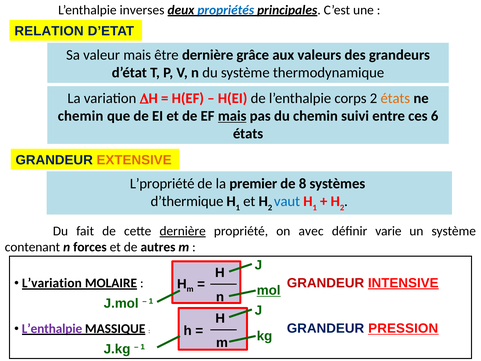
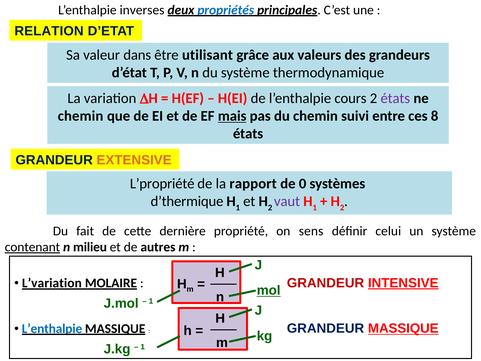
valeur mais: mais -> dans
être dernière: dernière -> utilisant
corps: corps -> cours
états at (395, 98) colour: orange -> purple
6: 6 -> 8
premier: premier -> rapport
8: 8 -> 0
vaut colour: blue -> purple
dernière at (183, 231) underline: present -> none
avec: avec -> sens
varie: varie -> celui
contenant underline: none -> present
forces: forces -> milieu
GRANDEUR PRESSION: PRESSION -> MASSIQUE
L’enthalpie at (52, 328) colour: purple -> blue
